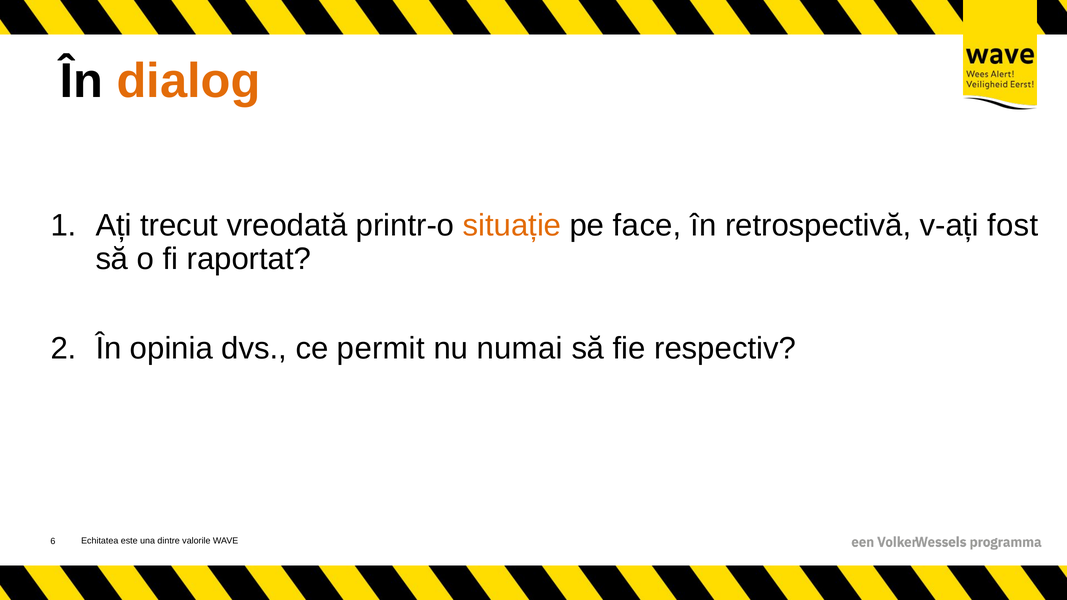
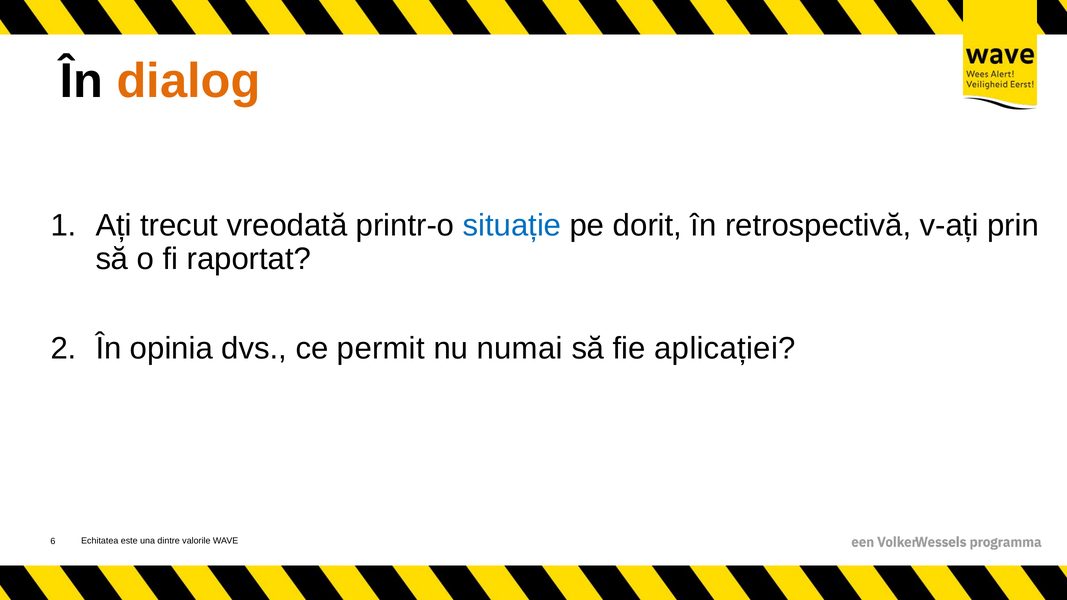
situație colour: orange -> blue
face: face -> dorit
fost: fost -> prin
respectiv: respectiv -> aplicației
